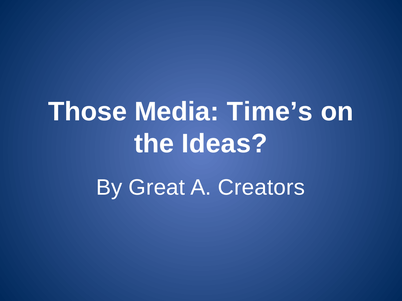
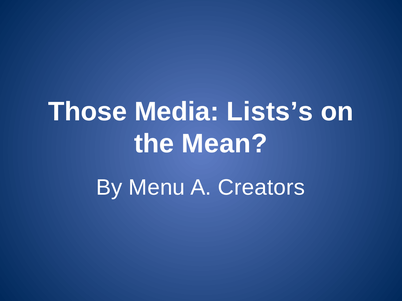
Time’s: Time’s -> Lists’s
Ideas: Ideas -> Mean
Great: Great -> Menu
